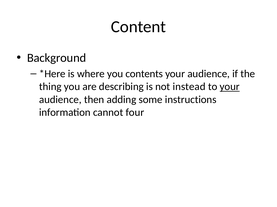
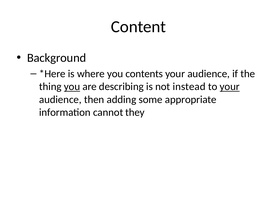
you at (72, 87) underline: none -> present
instructions: instructions -> appropriate
four: four -> they
